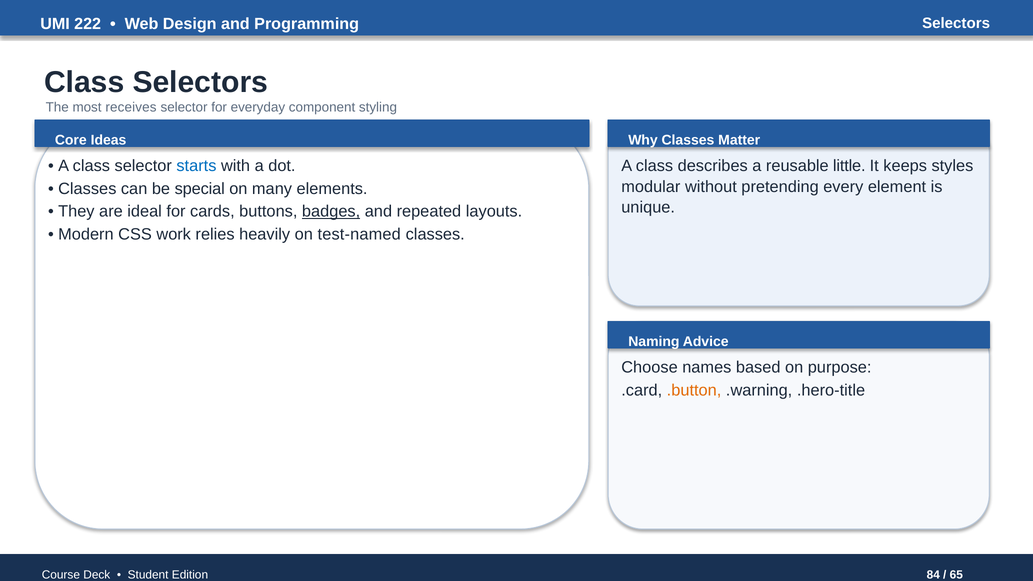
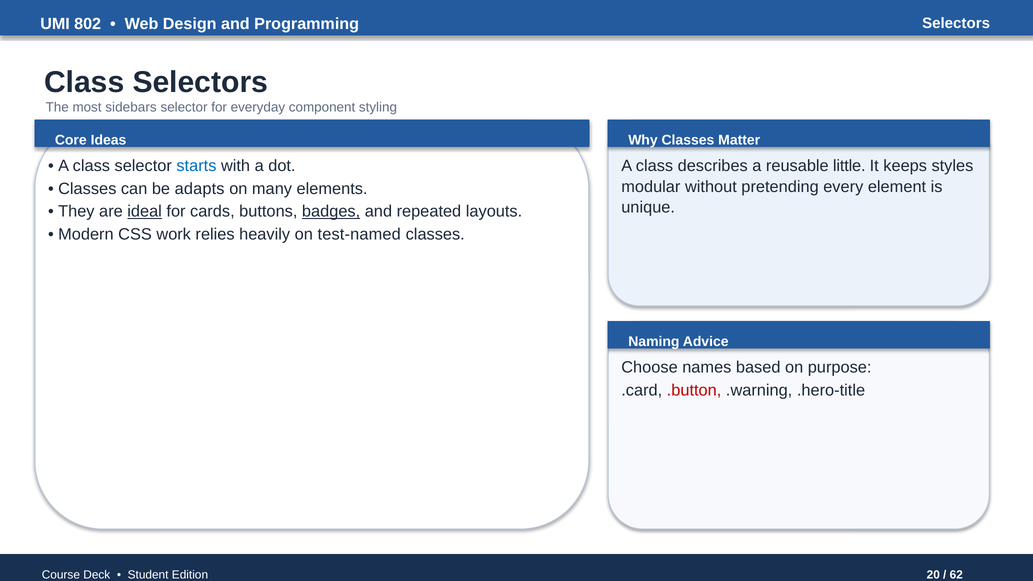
222: 222 -> 802
receives: receives -> sidebars
special: special -> adapts
ideal underline: none -> present
.button colour: orange -> red
84: 84 -> 20
65: 65 -> 62
